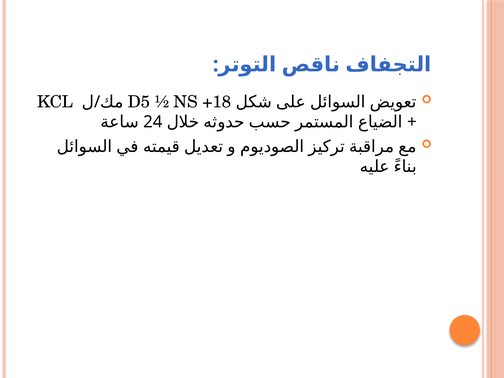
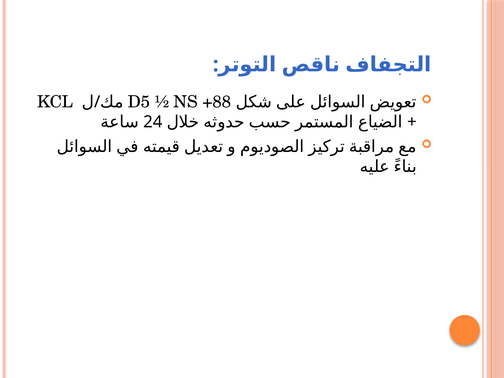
+18: +18 -> +88
